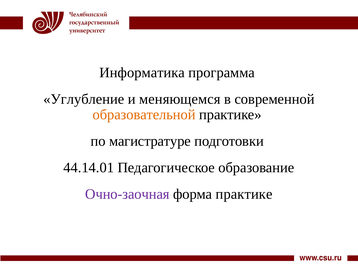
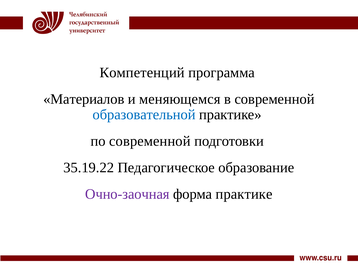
Информатика: Информатика -> Компетенций
Углубление: Углубление -> Материалов
образовательной colour: orange -> blue
по магистратуре: магистратуре -> современной
44.14.01: 44.14.01 -> 35.19.22
